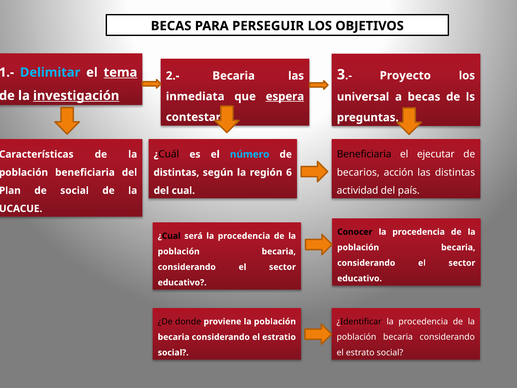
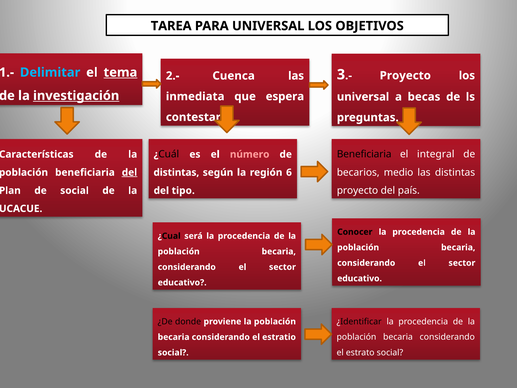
BECAS at (171, 26): BECAS -> TAREA
PARA PERSEGUIR: PERSEGUIR -> UNIVERSAL
2.- Becaria: Becaria -> Cuenca
espera underline: present -> none
número colour: light blue -> pink
ejecutar: ejecutar -> integral
acción: acción -> medio
del at (129, 172) underline: none -> present
actividad at (358, 190): actividad -> proyecto
cual: cual -> tipo
